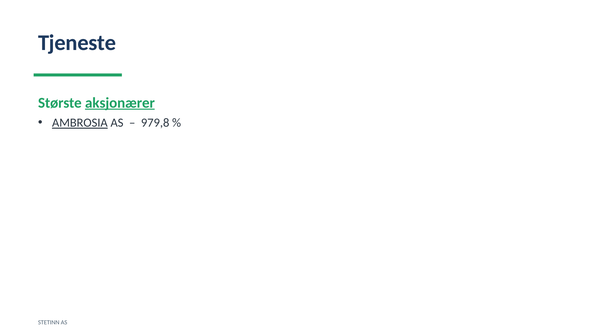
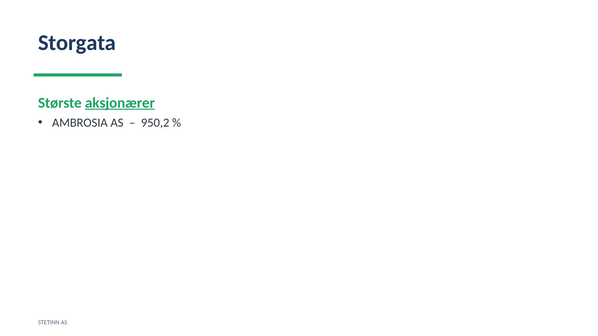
Tjeneste: Tjeneste -> Storgata
AMBROSIA underline: present -> none
979,8: 979,8 -> 950,2
